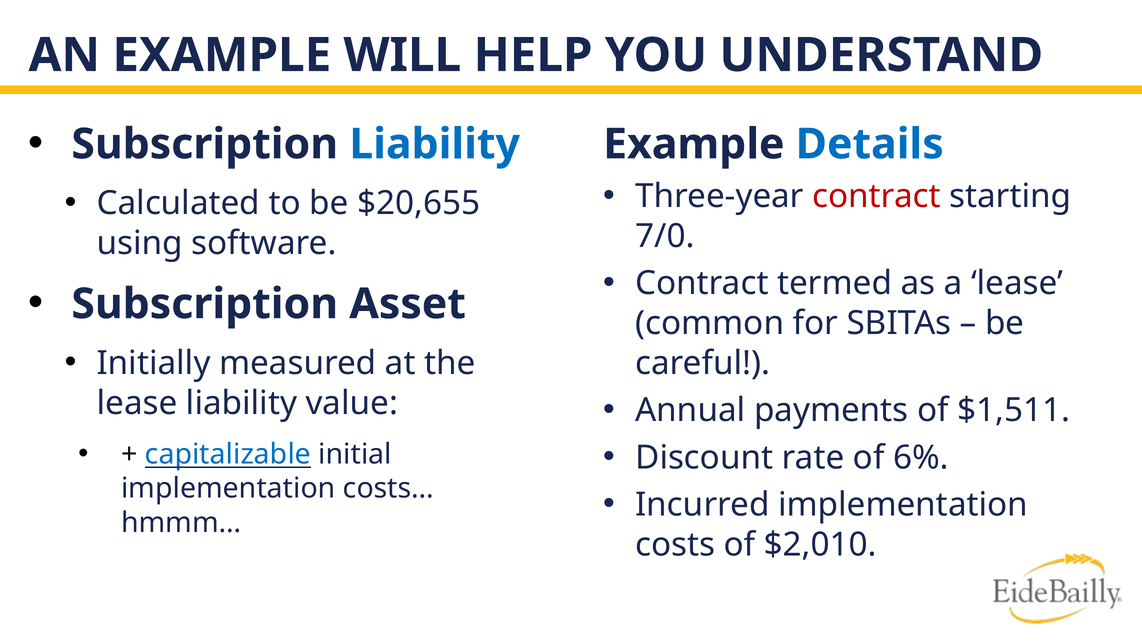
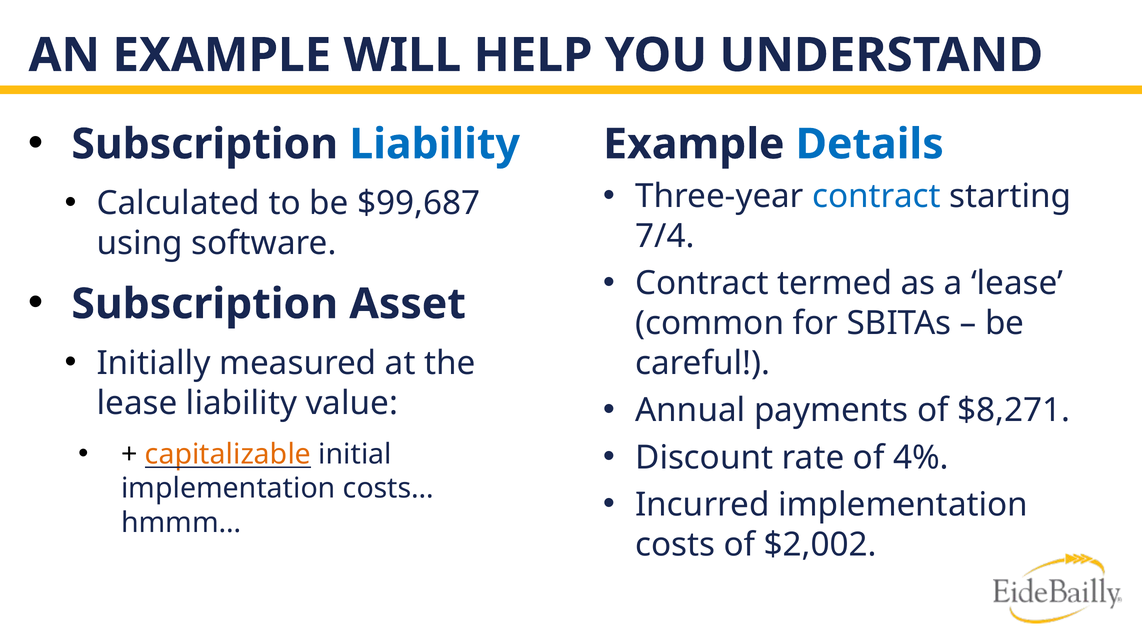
contract at (877, 196) colour: red -> blue
$20,655: $20,655 -> $99,687
7/0: 7/0 -> 7/4
$1,511: $1,511 -> $8,271
capitalizable colour: blue -> orange
6%: 6% -> 4%
$2,010: $2,010 -> $2,002
